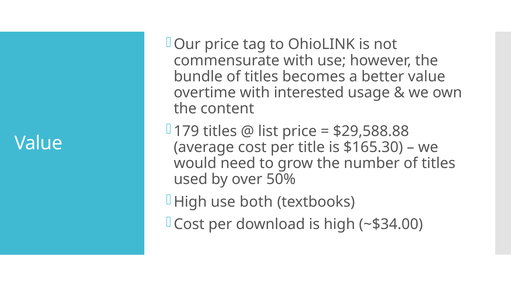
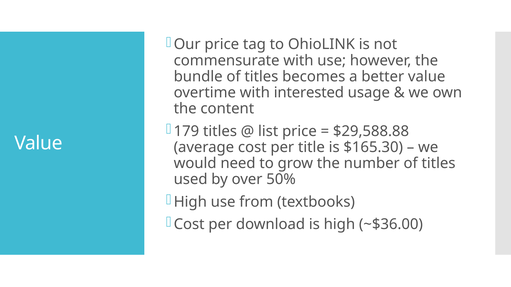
both: both -> from
~$34.00: ~$34.00 -> ~$36.00
